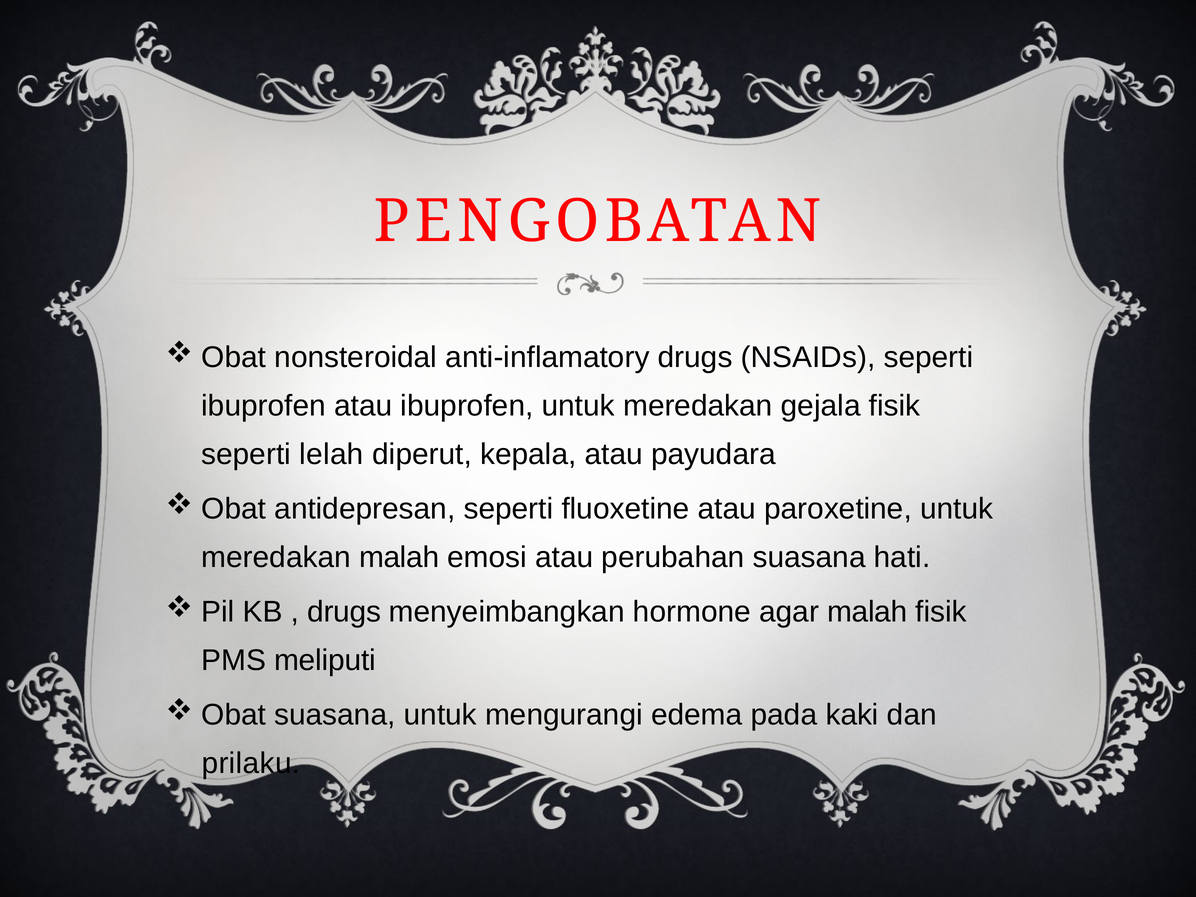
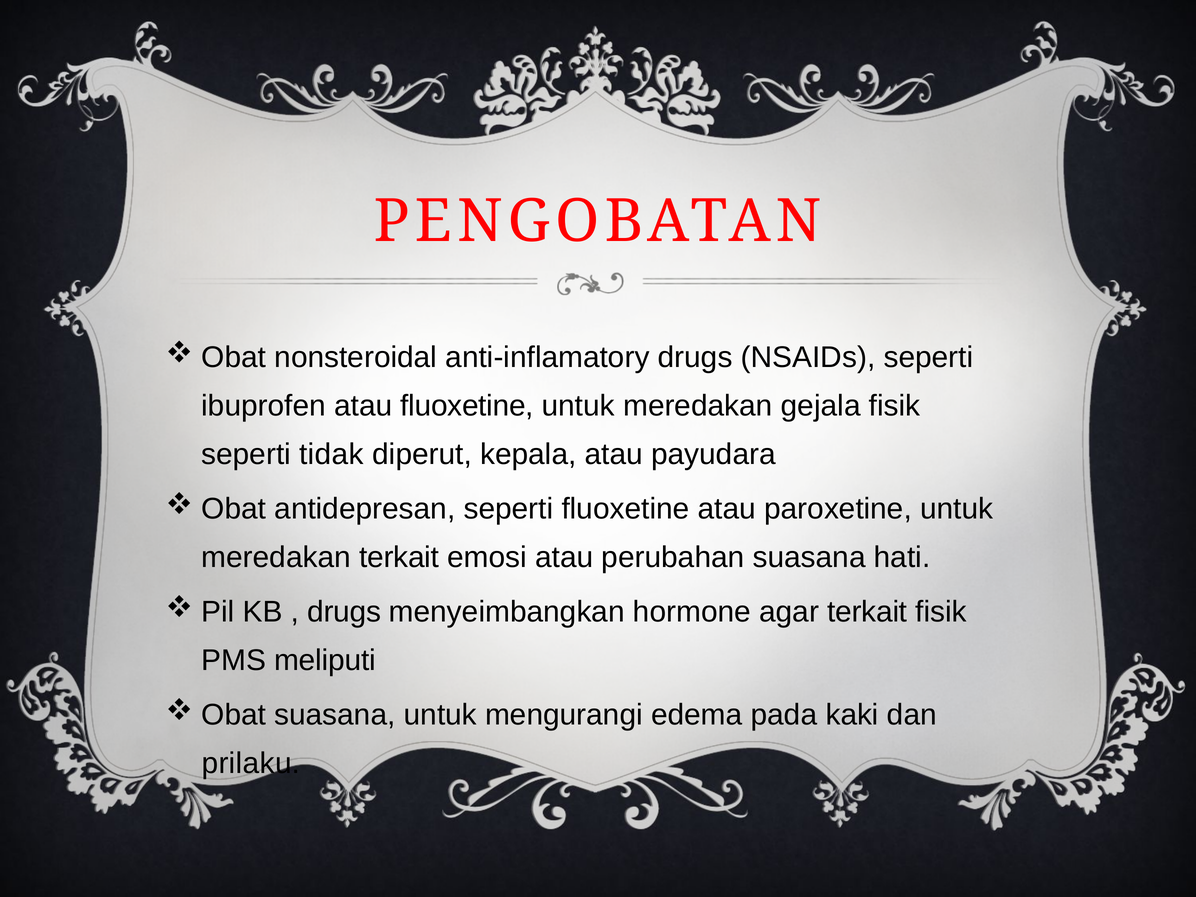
atau ibuprofen: ibuprofen -> fluoxetine
lelah: lelah -> tidak
meredakan malah: malah -> terkait
agar malah: malah -> terkait
